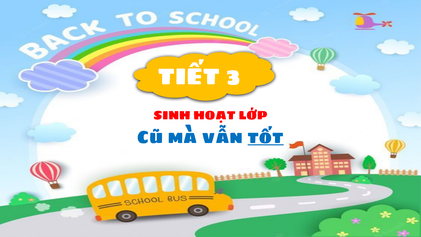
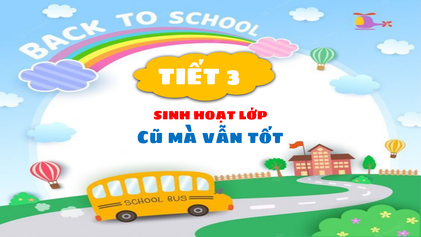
tốt underline: present -> none
